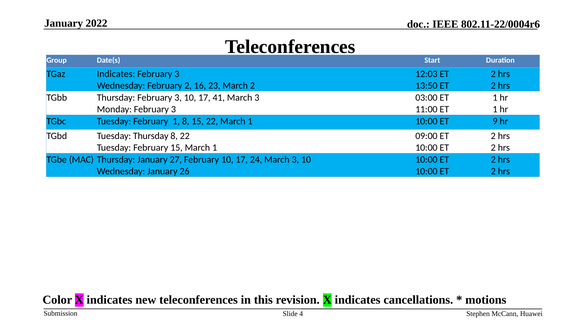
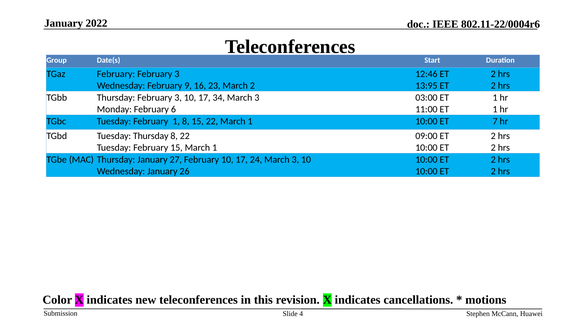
TGaz Indicates: Indicates -> February
12:03: 12:03 -> 12:46
February 2: 2 -> 9
13:50: 13:50 -> 13:95
41: 41 -> 34
Monday February 3: 3 -> 6
9: 9 -> 7
